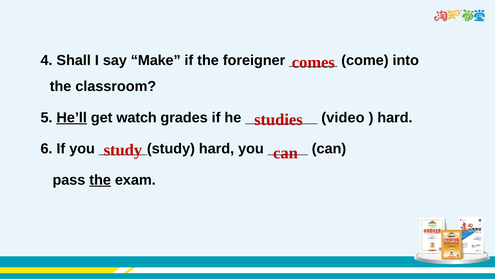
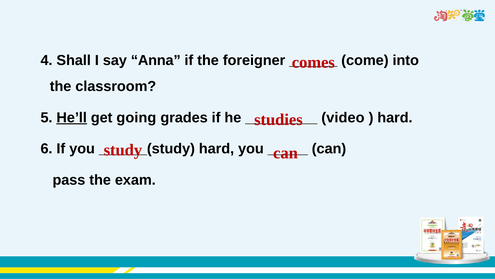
Make: Make -> Anna
watch: watch -> going
the at (100, 180) underline: present -> none
